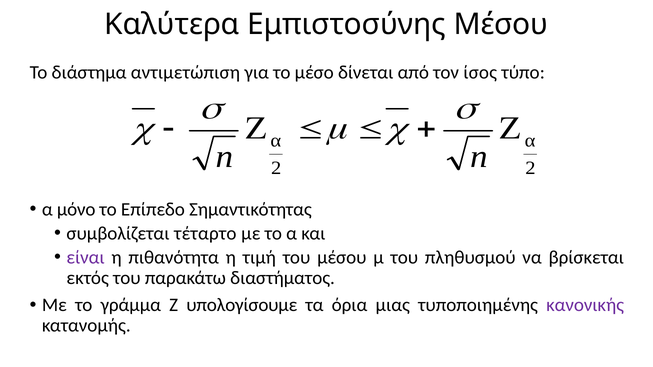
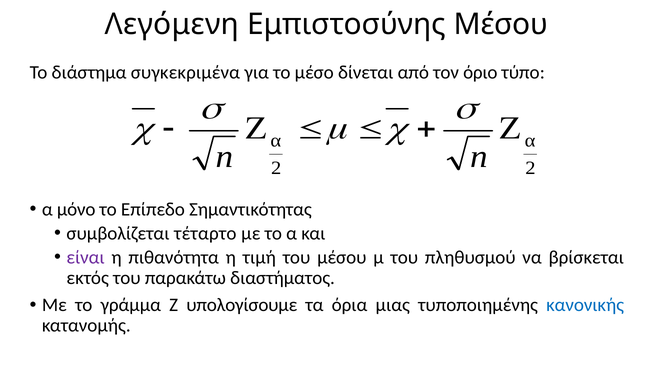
Καλύτερα: Καλύτερα -> Λεγόμενη
αντιμετώπιση: αντιμετώπιση -> συγκεκριμένα
ίσος: ίσος -> όριο
κανονικής colour: purple -> blue
